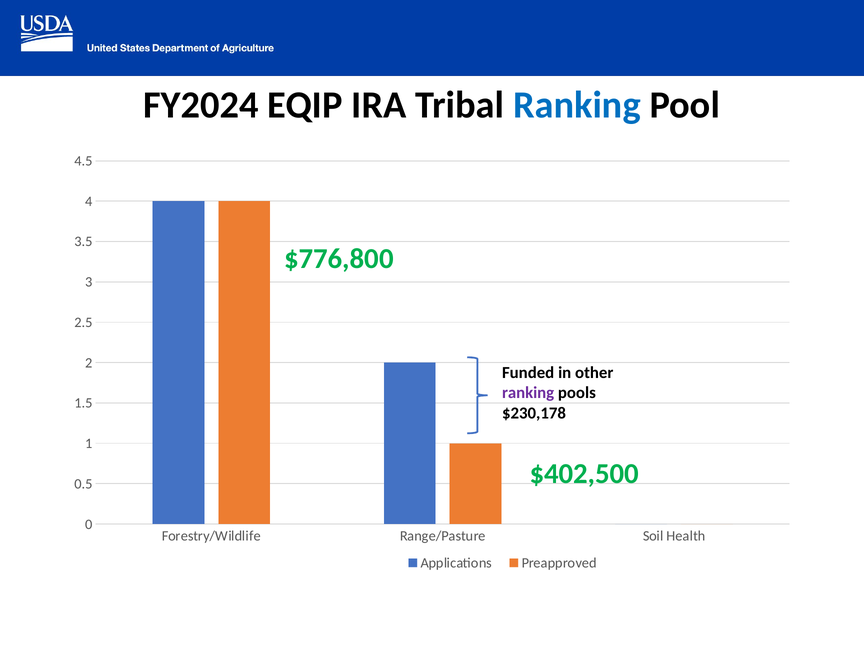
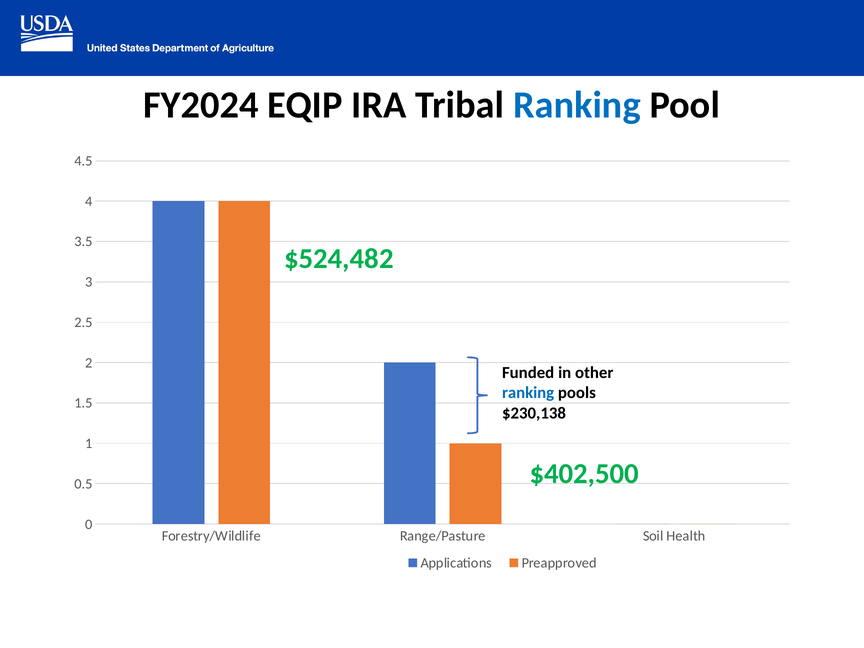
$776,800: $776,800 -> $524,482
ranking at (528, 393) colour: purple -> blue
$230,178: $230,178 -> $230,138
